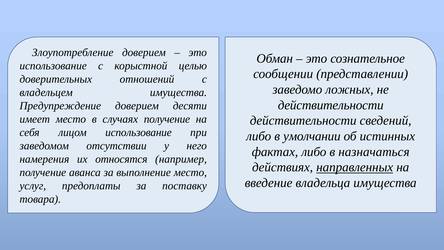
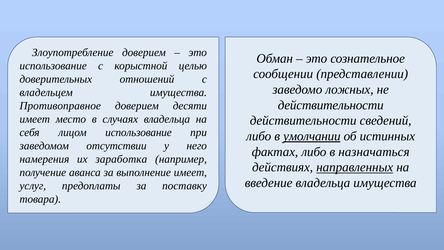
Предупреждение: Предупреждение -> Противоправное
случаях получение: получение -> владельца
умолчании underline: none -> present
относятся: относятся -> заработка
выполнение место: место -> имеет
